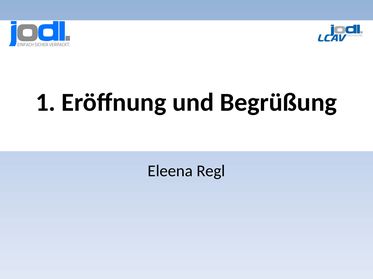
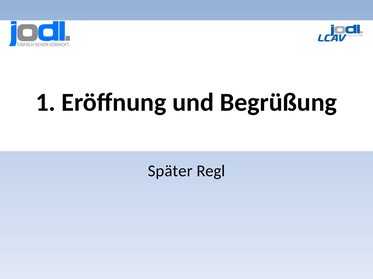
Eleena: Eleena -> Später
